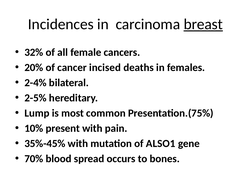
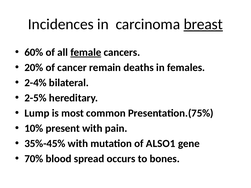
32%: 32% -> 60%
female underline: none -> present
incised: incised -> remain
